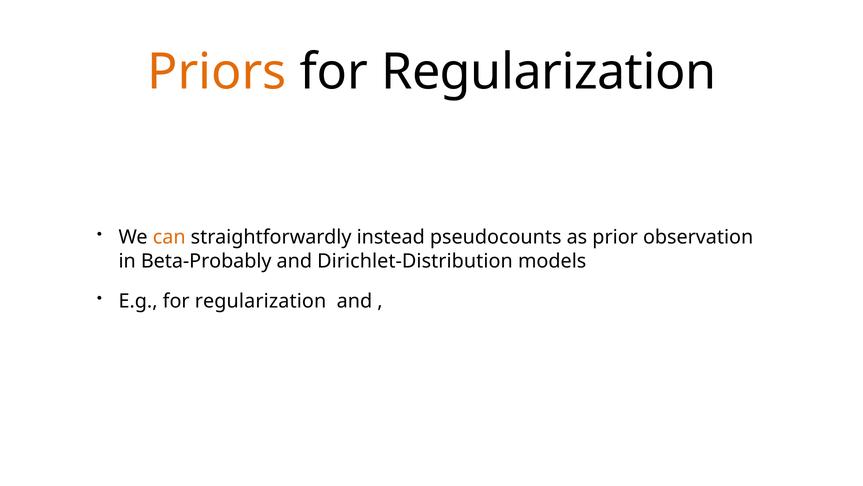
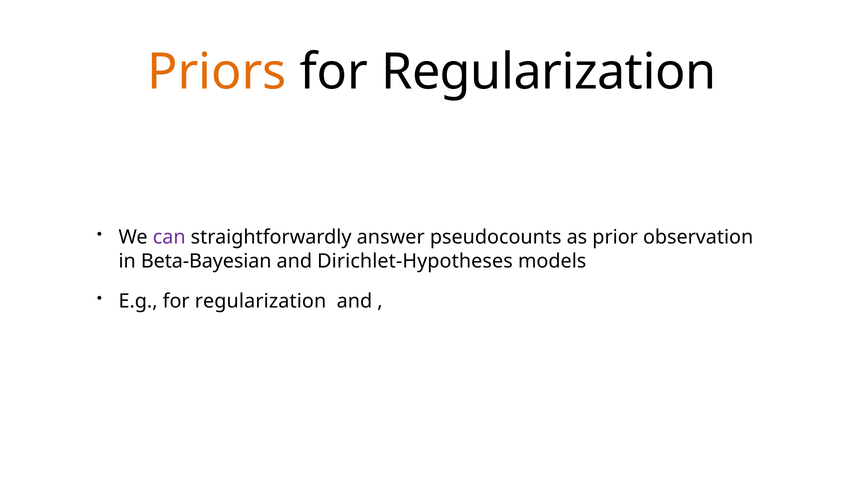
can colour: orange -> purple
instead: instead -> answer
Beta-Probably: Beta-Probably -> Beta-Bayesian
Dirichlet-Distribution: Dirichlet-Distribution -> Dirichlet-Hypotheses
